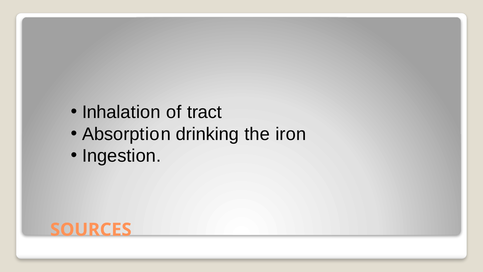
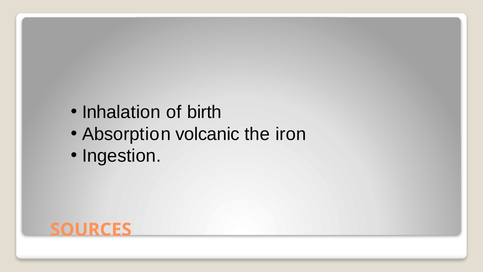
tract: tract -> birth
drinking: drinking -> volcanic
